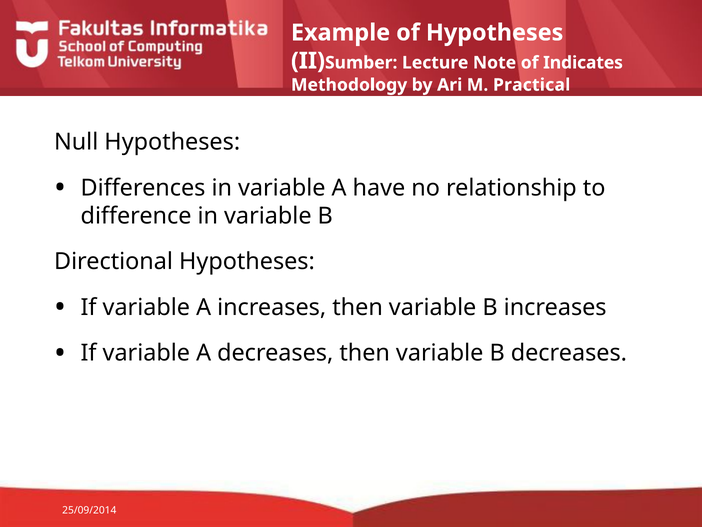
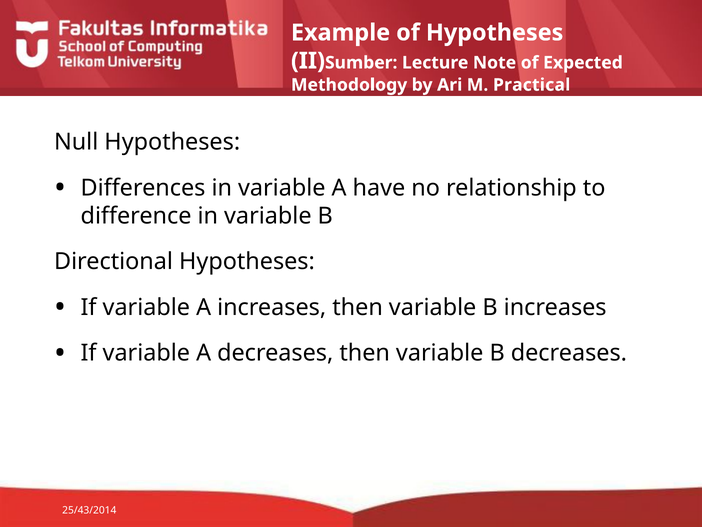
Indicates: Indicates -> Expected
25/09/2014: 25/09/2014 -> 25/43/2014
